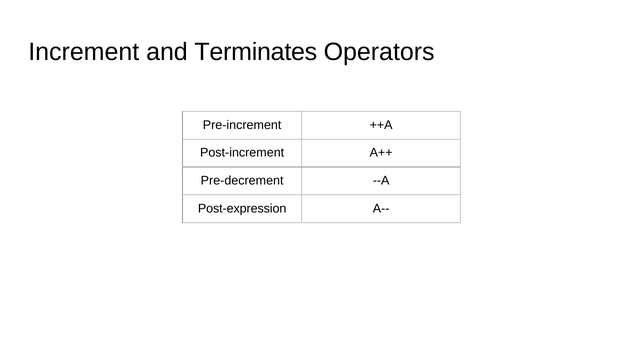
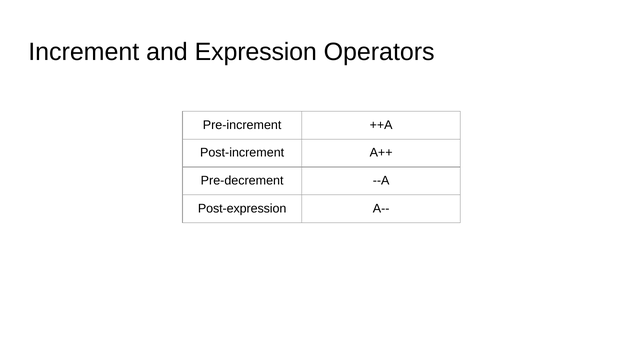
Terminates: Terminates -> Expression
